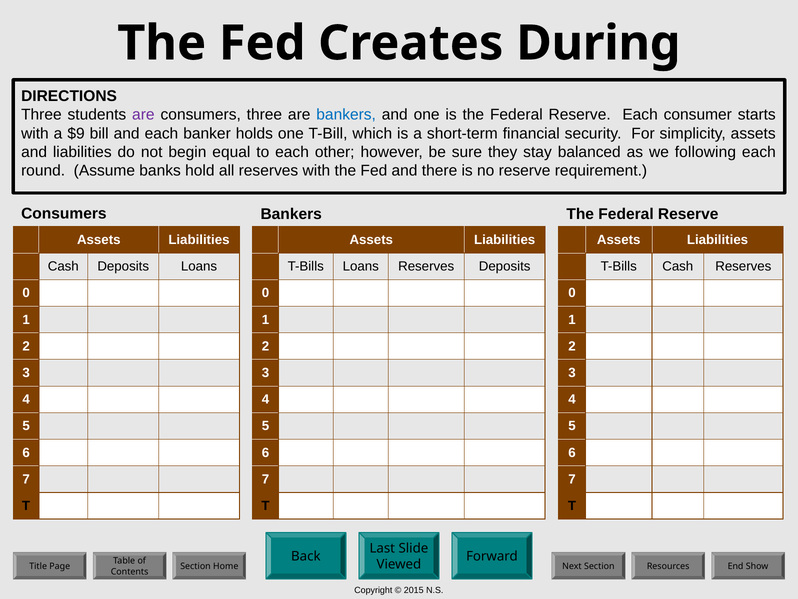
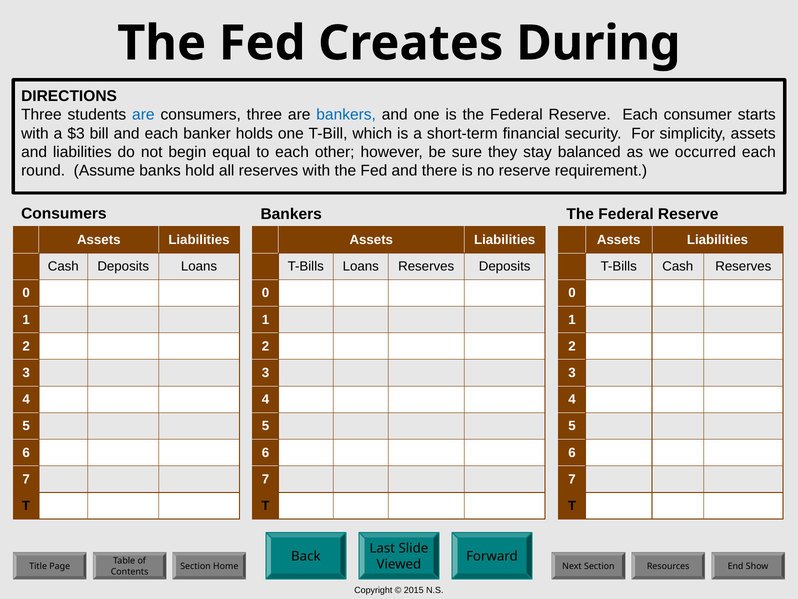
are at (143, 115) colour: purple -> blue
$9: $9 -> $3
following: following -> occurred
